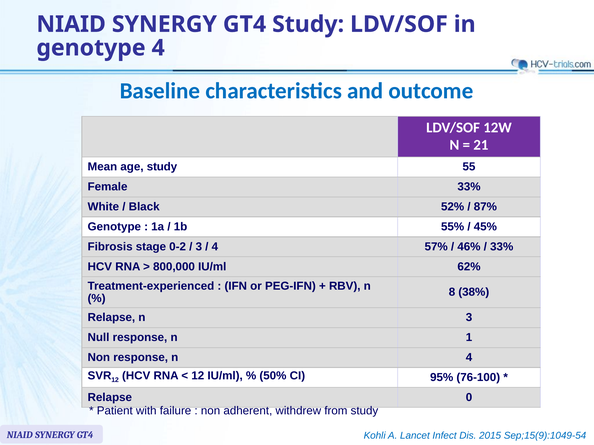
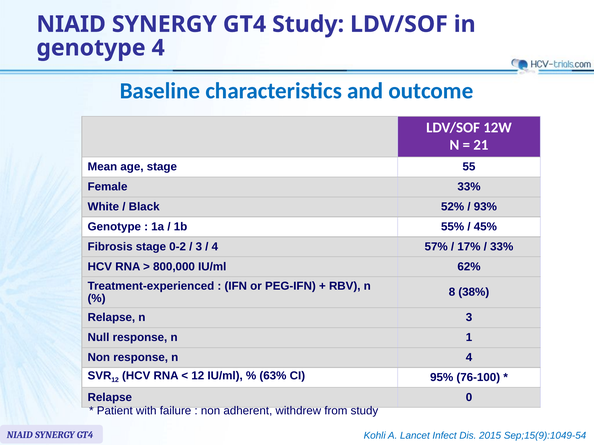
age study: study -> stage
87%: 87% -> 93%
46%: 46% -> 17%
50%: 50% -> 63%
